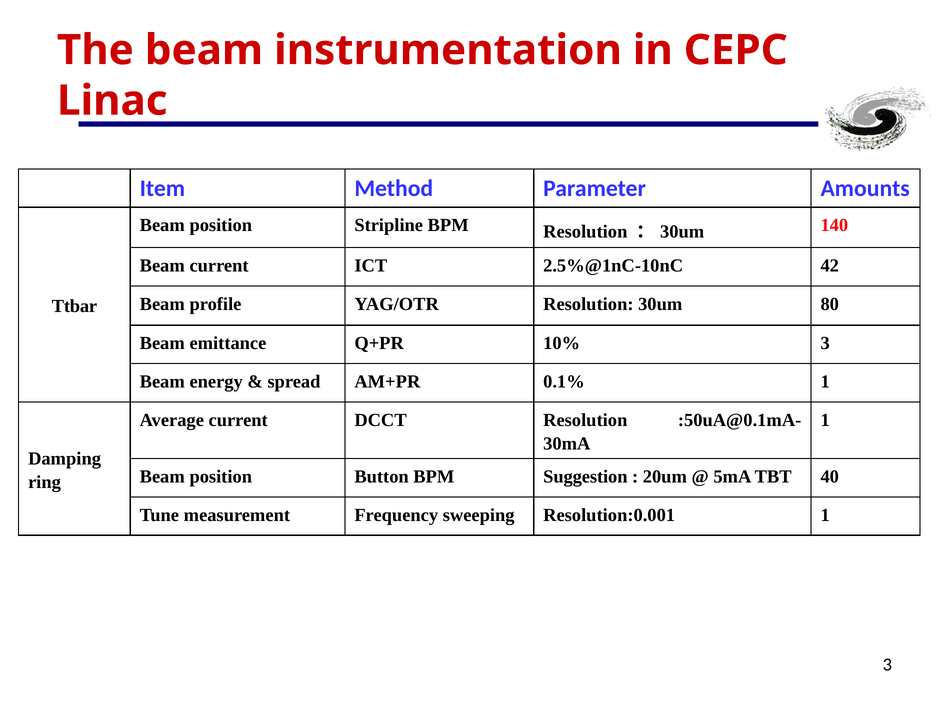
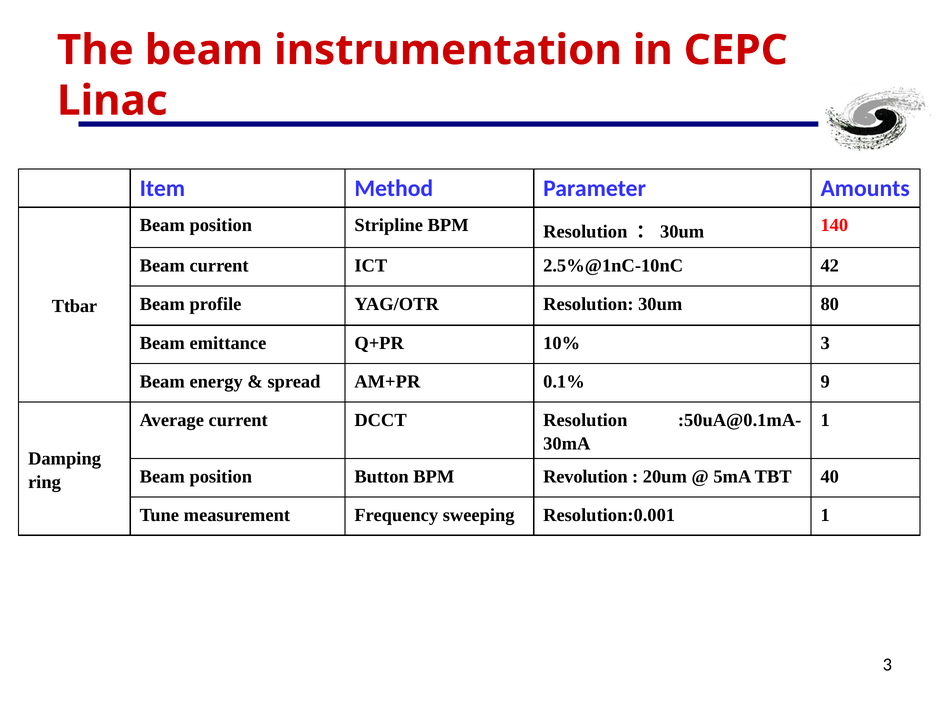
0.1% 1: 1 -> 9
Suggestion: Suggestion -> Revolution
